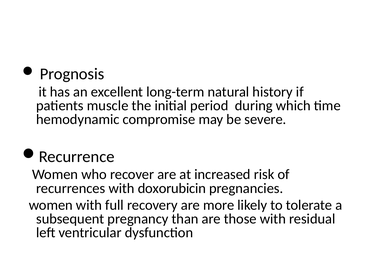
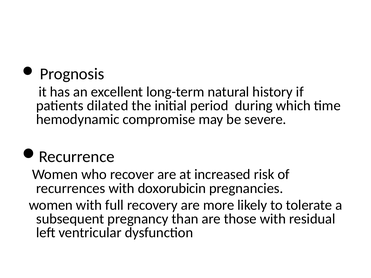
muscle: muscle -> dilated
